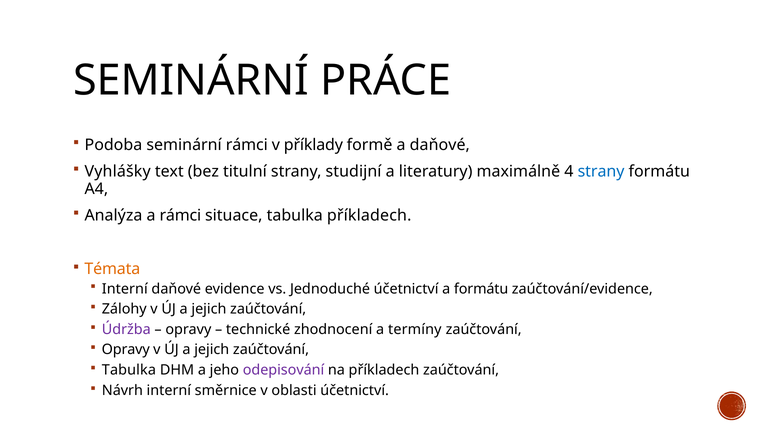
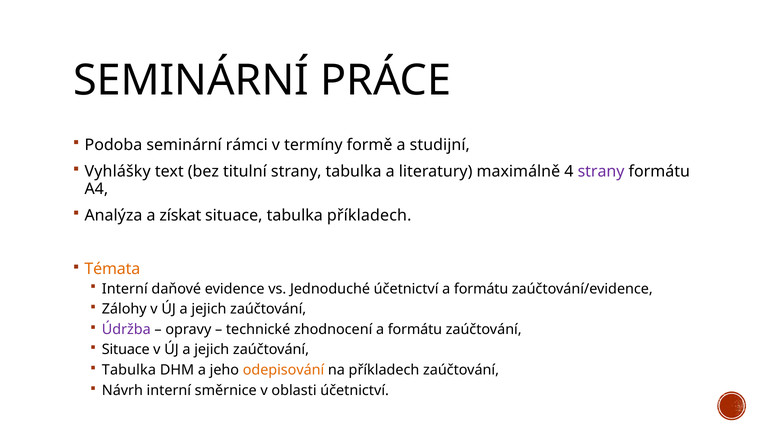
příklady: příklady -> termíny
a daňové: daňové -> studijní
strany studijní: studijní -> tabulka
strany at (601, 172) colour: blue -> purple
a rámci: rámci -> získat
zhodnocení a termíny: termíny -> formátu
Opravy at (126, 350): Opravy -> Situace
odepisování colour: purple -> orange
